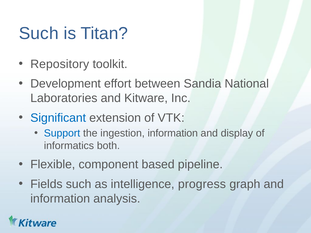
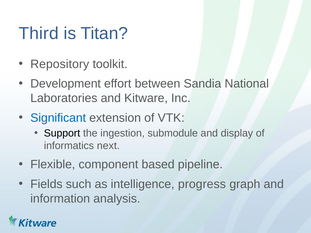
Such at (39, 34): Such -> Third
Support colour: blue -> black
ingestion information: information -> submodule
both: both -> next
